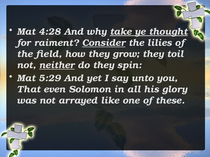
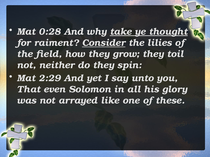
4:28: 4:28 -> 0:28
neither underline: present -> none
5:29: 5:29 -> 2:29
